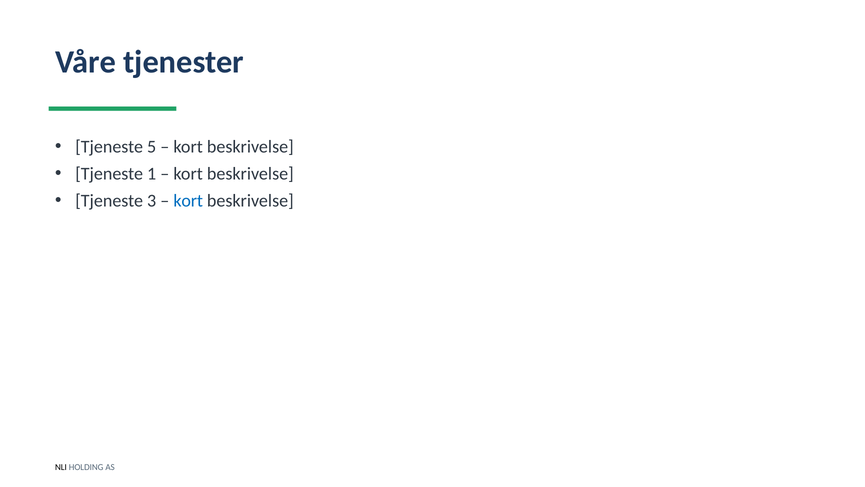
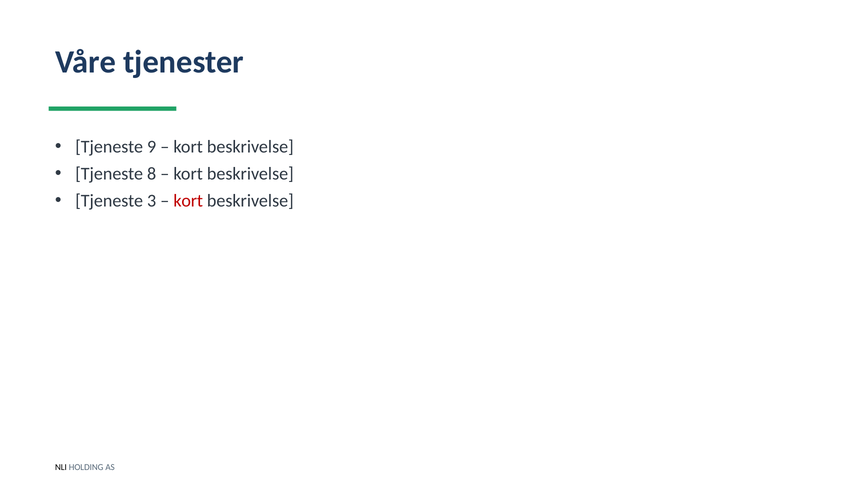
5: 5 -> 9
1: 1 -> 8
kort at (188, 201) colour: blue -> red
